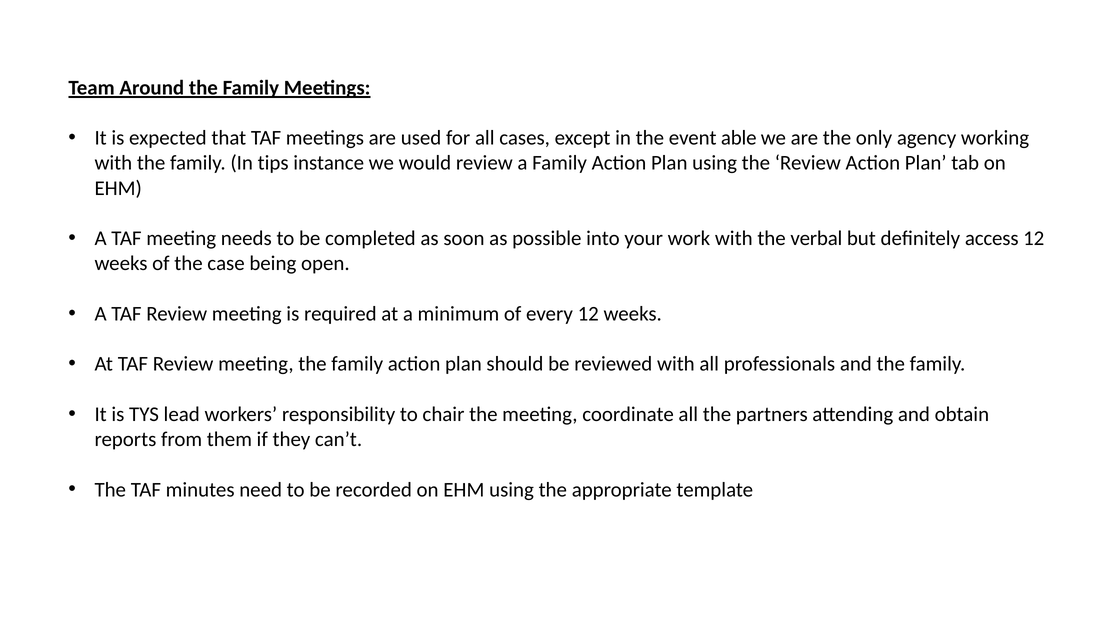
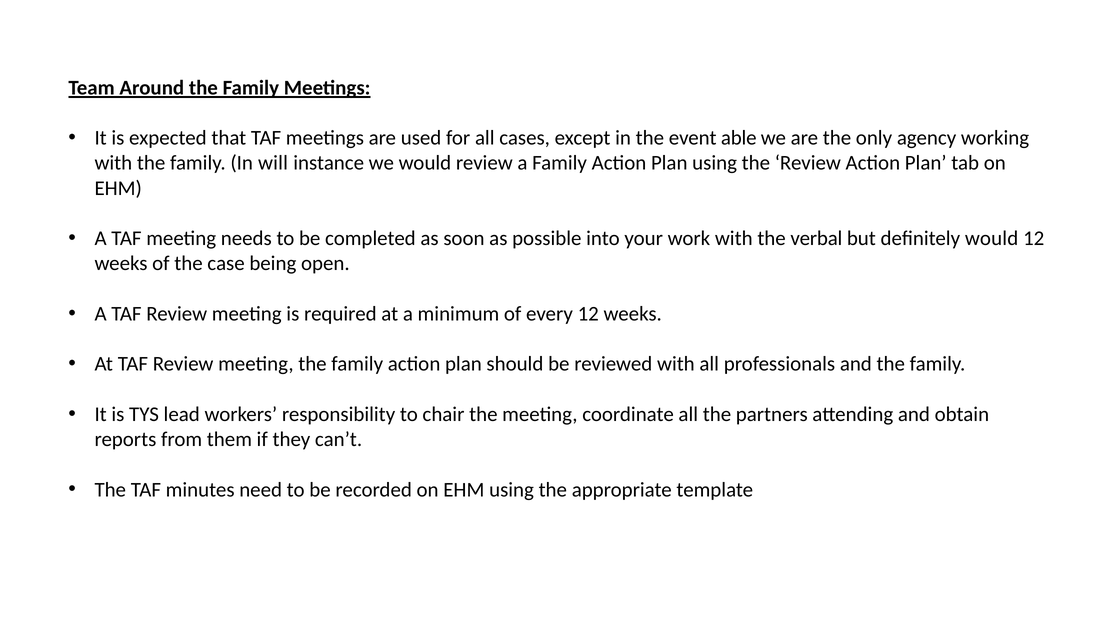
tips: tips -> will
definitely access: access -> would
